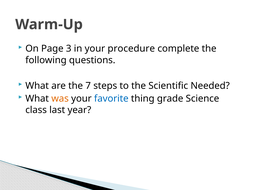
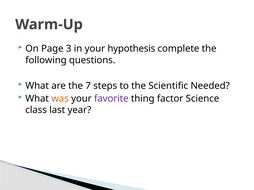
procedure: procedure -> hypothesis
favorite colour: blue -> purple
grade: grade -> factor
